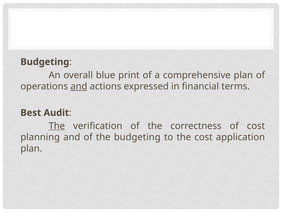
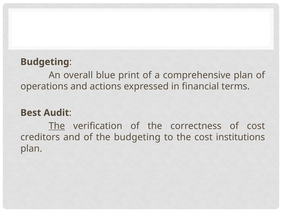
and at (79, 86) underline: present -> none
planning: planning -> creditors
application: application -> institutions
